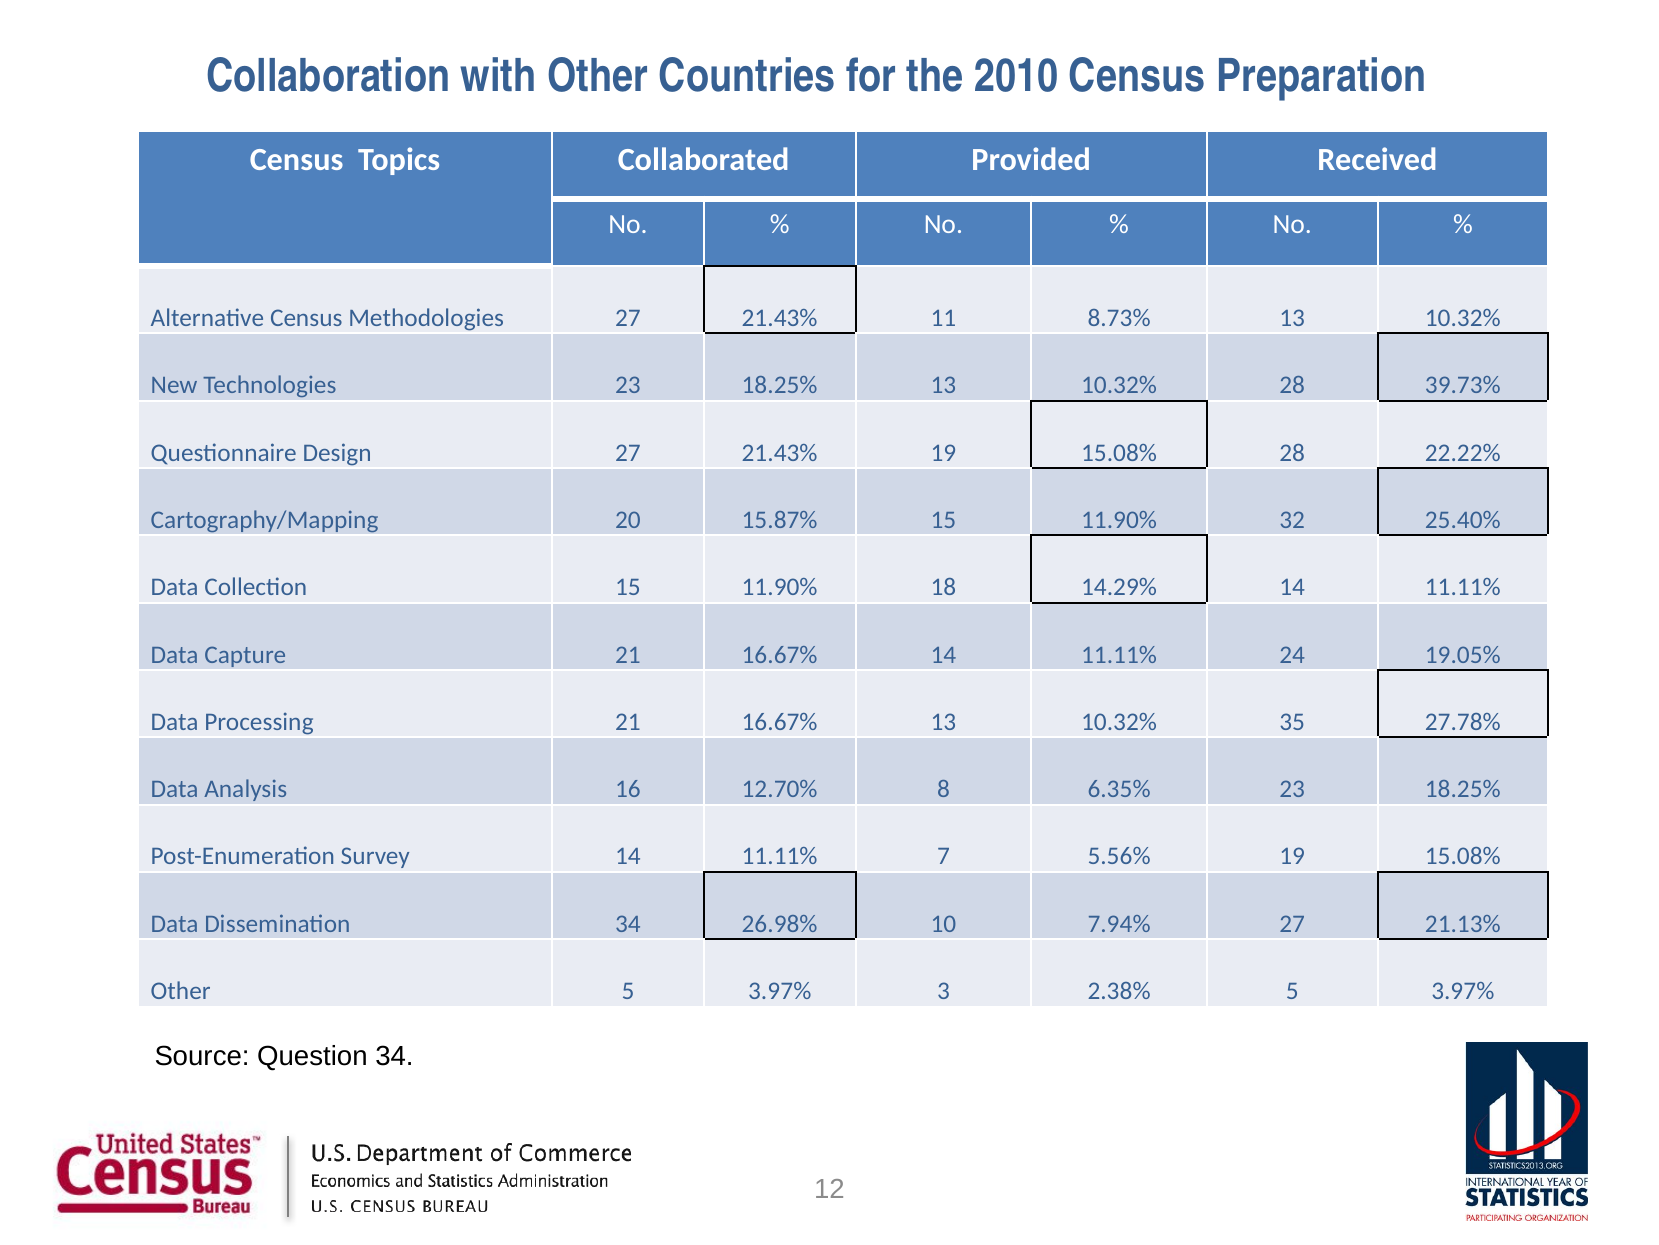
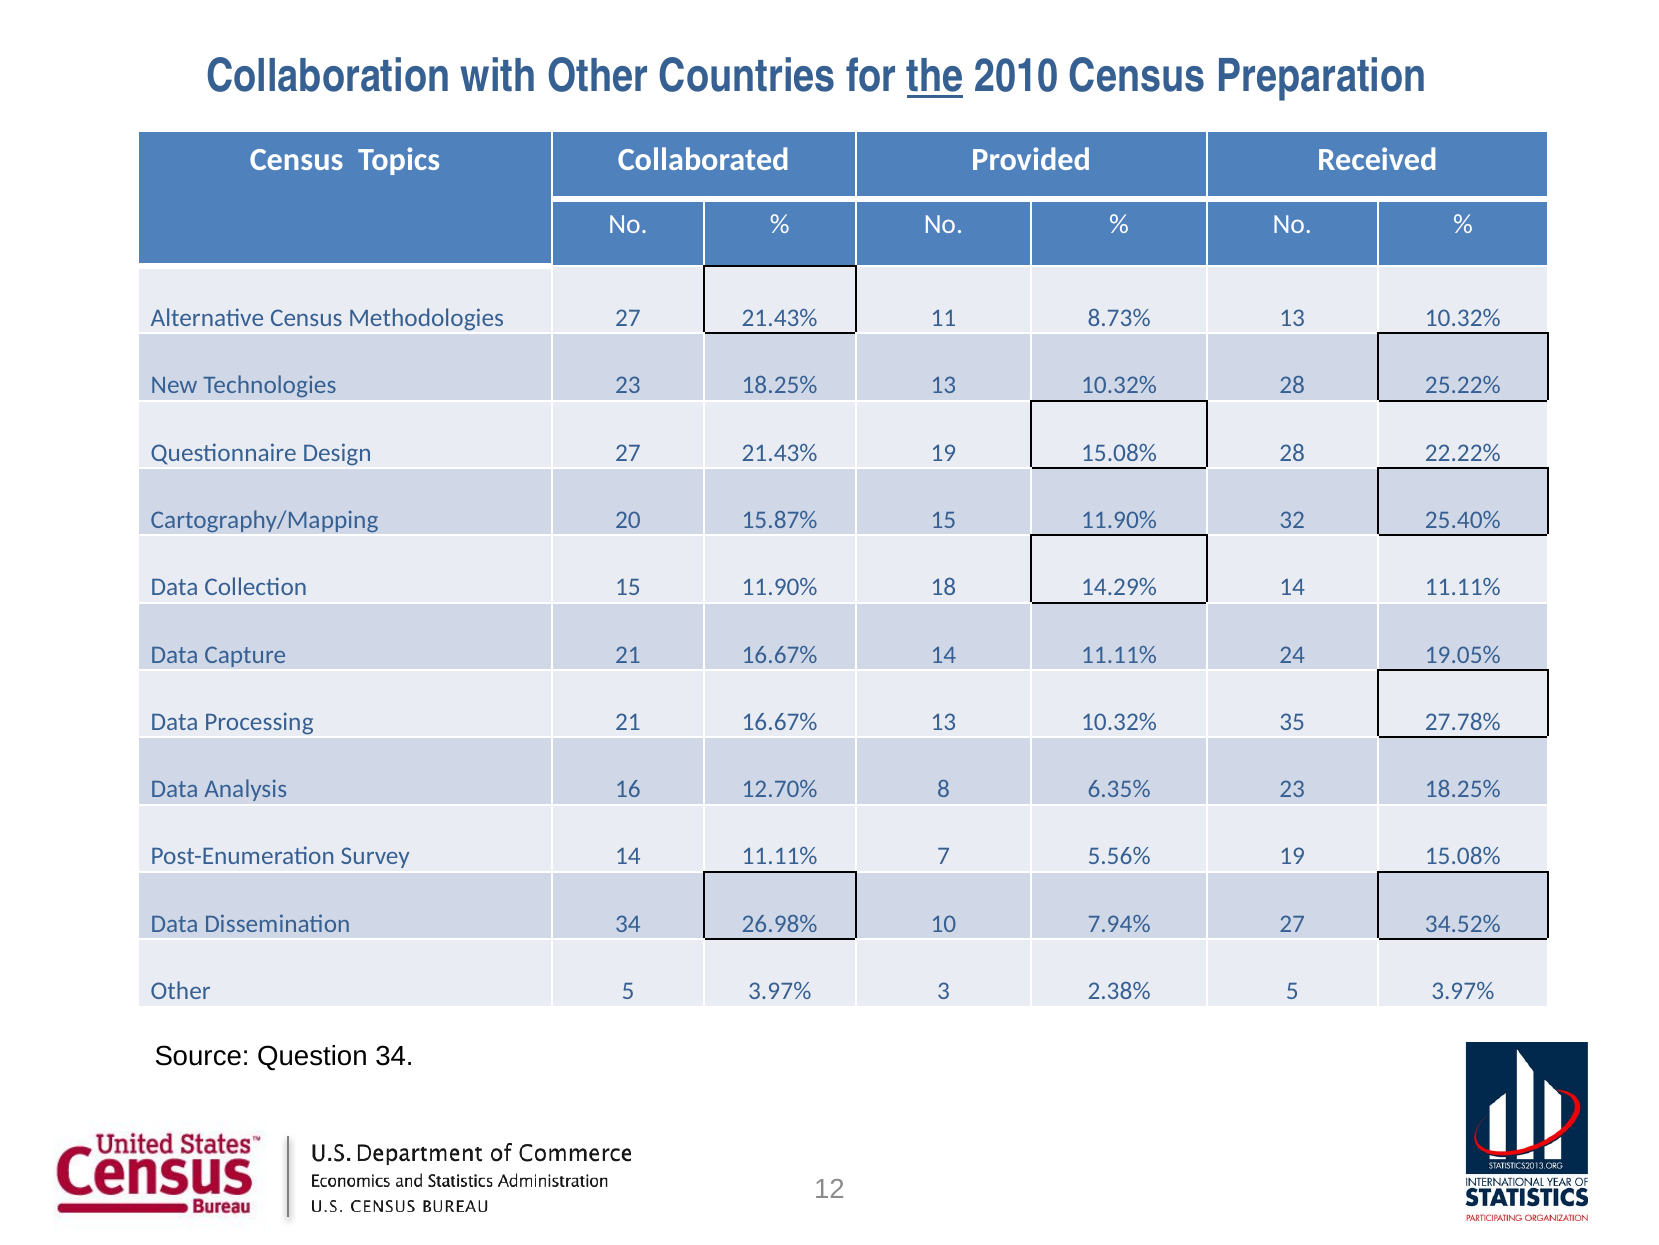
the underline: none -> present
39.73%: 39.73% -> 25.22%
21.13%: 21.13% -> 34.52%
